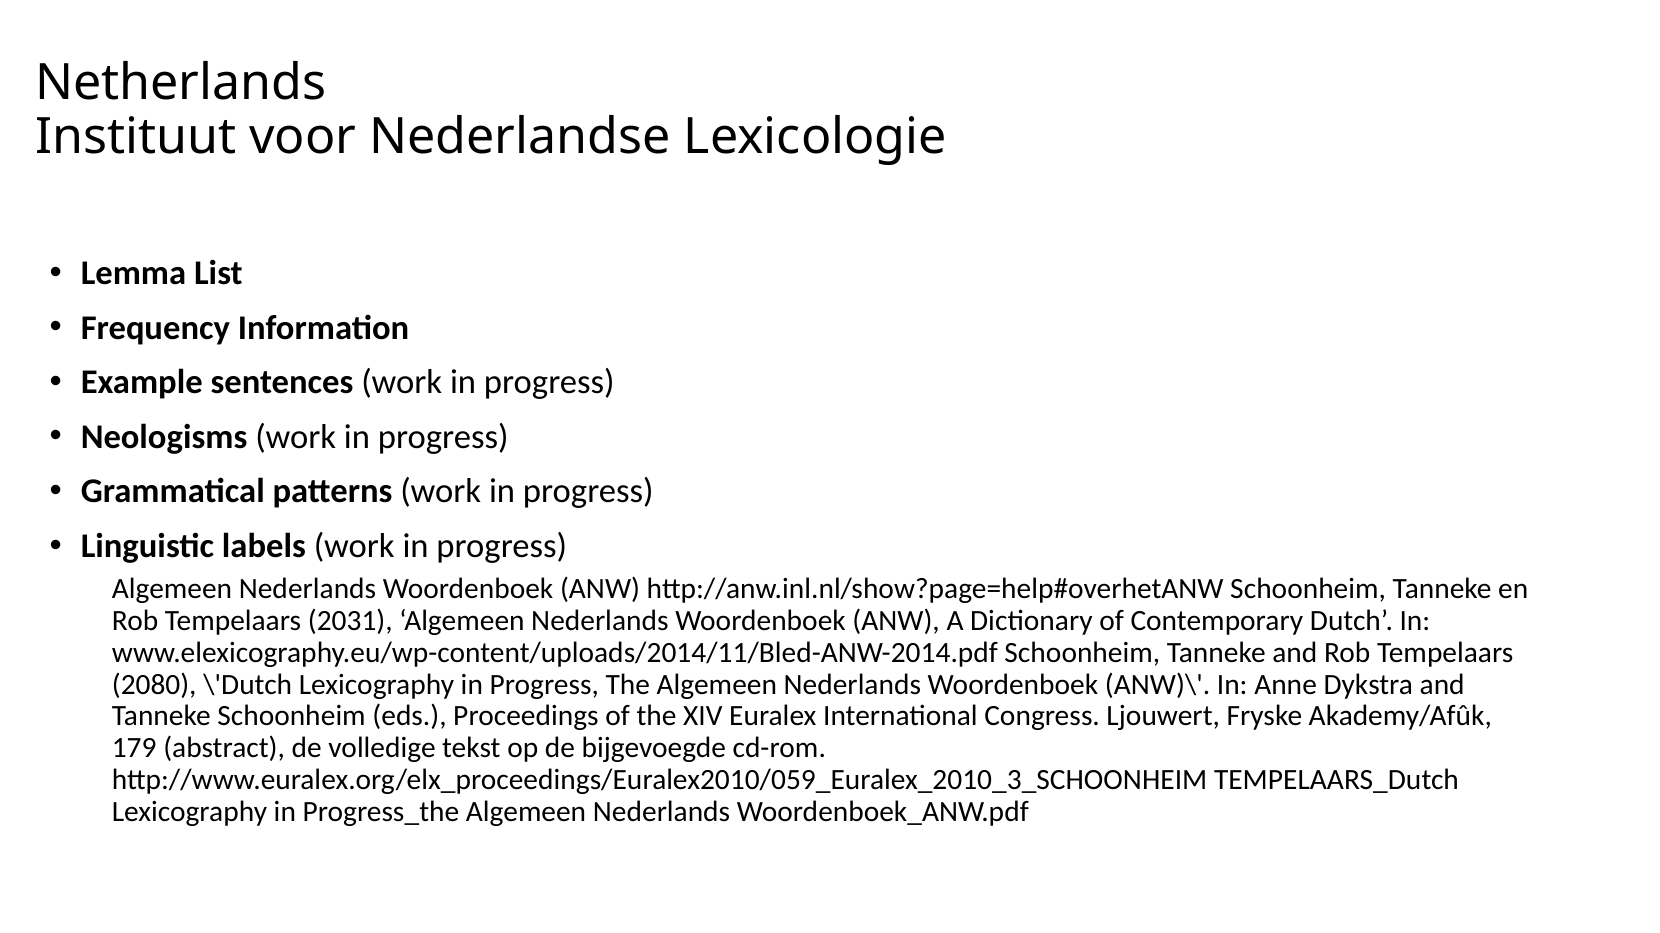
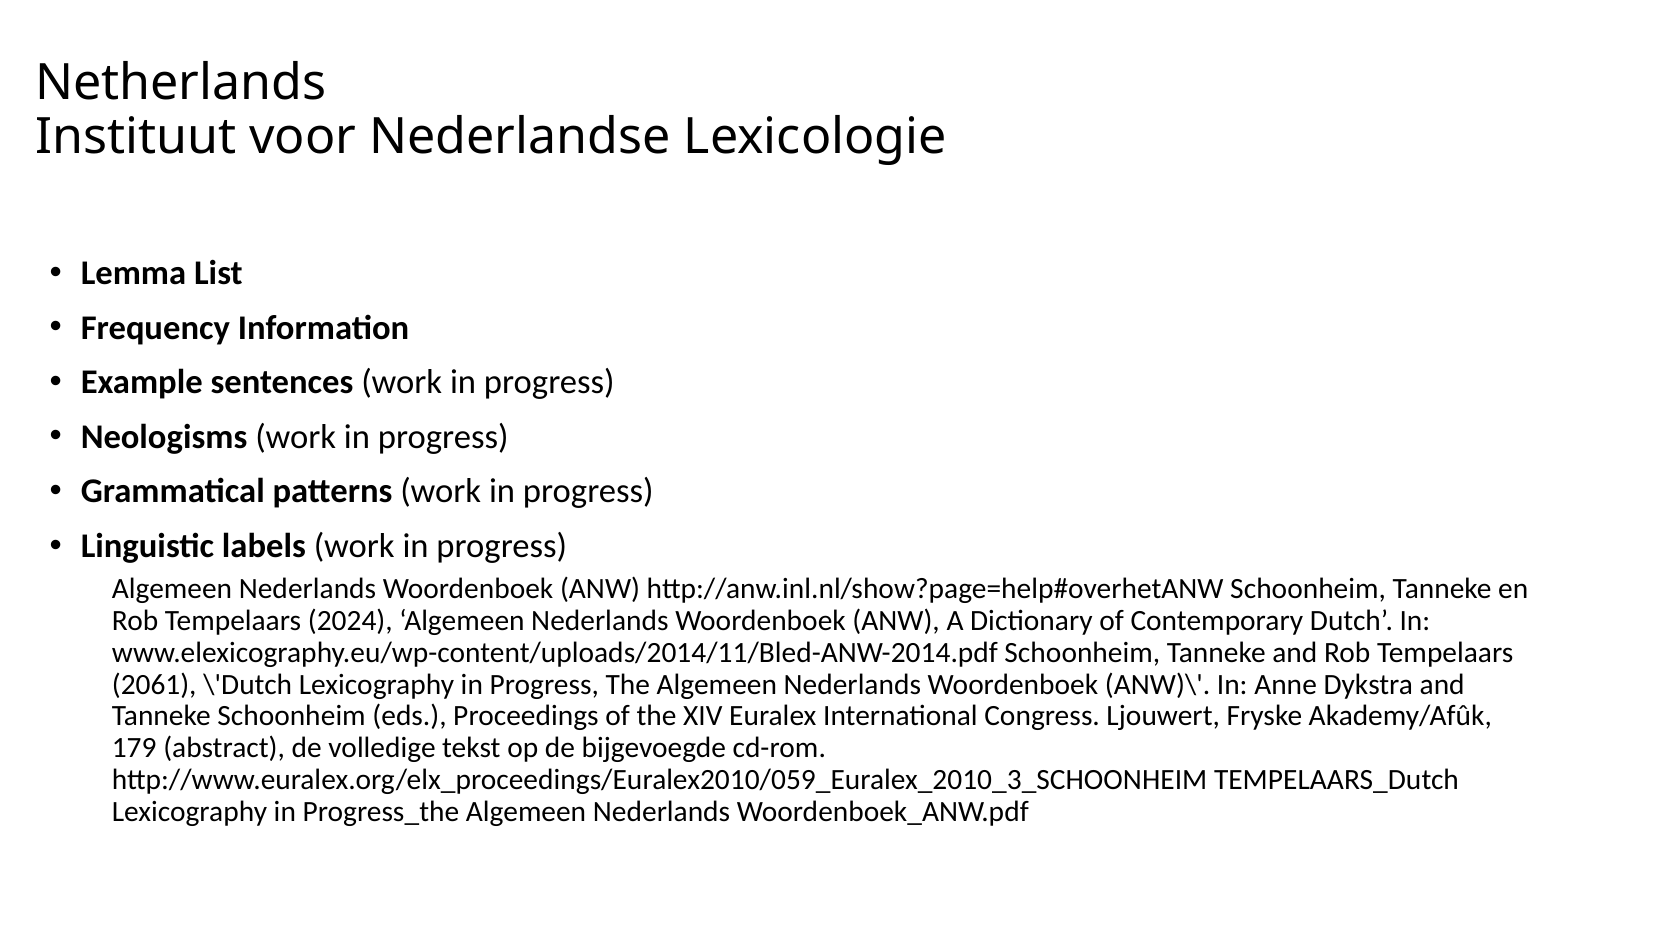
2031: 2031 -> 2024
2080: 2080 -> 2061
